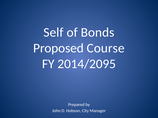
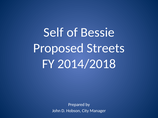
Bonds: Bonds -> Bessie
Course: Course -> Streets
2014/2095: 2014/2095 -> 2014/2018
